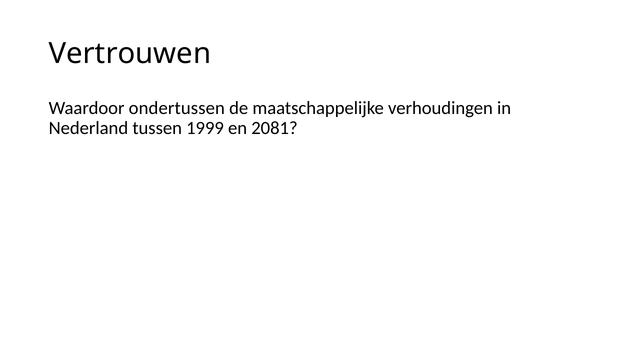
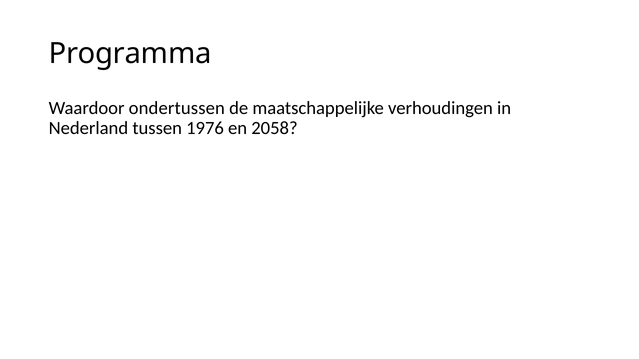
Vertrouwen: Vertrouwen -> Programma
1999: 1999 -> 1976
2081: 2081 -> 2058
